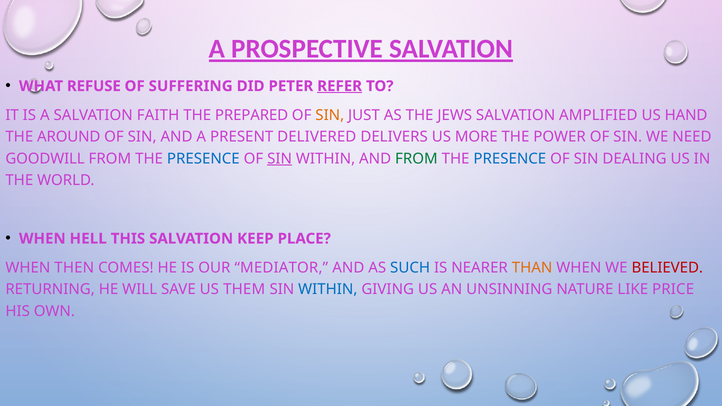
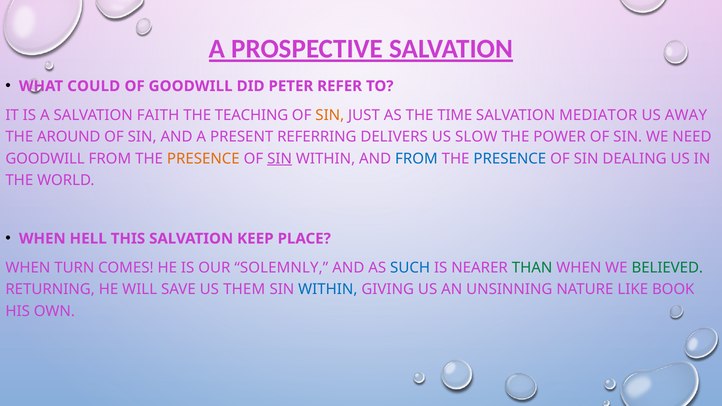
REFUSE: REFUSE -> COULD
OF SUFFERING: SUFFERING -> GOODWILL
REFER underline: present -> none
PREPARED: PREPARED -> TEACHING
JEWS: JEWS -> TIME
AMPLIFIED: AMPLIFIED -> MEDIATOR
HAND: HAND -> AWAY
DELIVERED: DELIVERED -> REFERRING
MORE: MORE -> SLOW
PRESENCE at (203, 159) colour: blue -> orange
FROM at (416, 159) colour: green -> blue
THEN: THEN -> TURN
MEDIATOR: MEDIATOR -> SOLEMNLY
THAN colour: orange -> green
BELIEVED colour: red -> green
PRICE: PRICE -> BOOK
